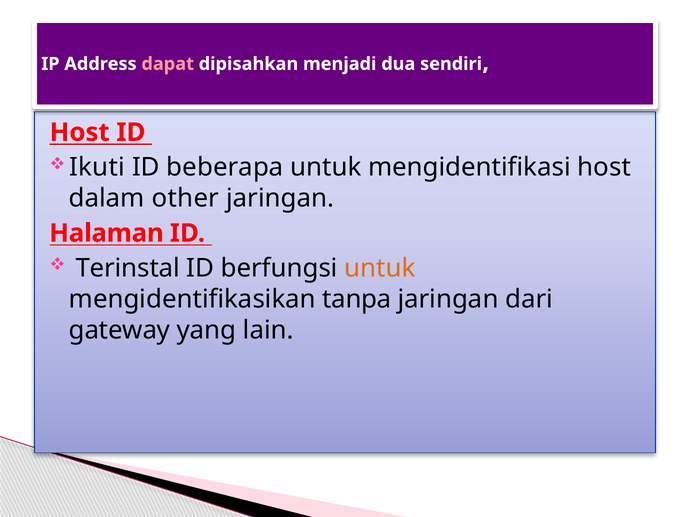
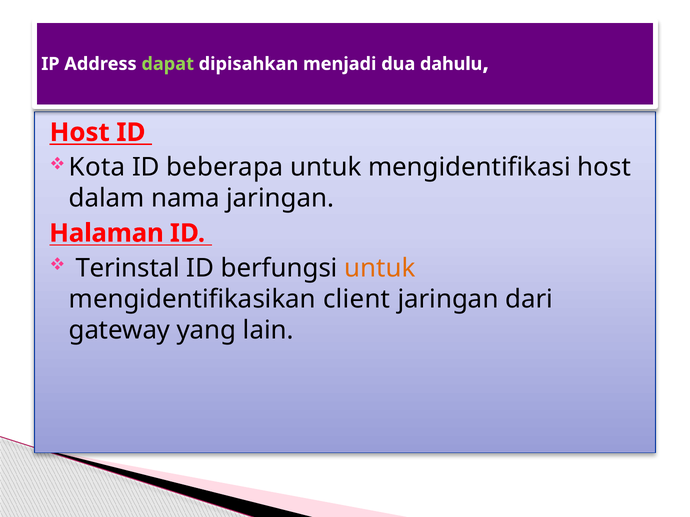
dapat colour: pink -> light green
sendiri: sendiri -> dahulu
Ikuti: Ikuti -> Kota
other: other -> nama
tanpa: tanpa -> client
